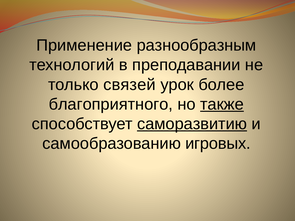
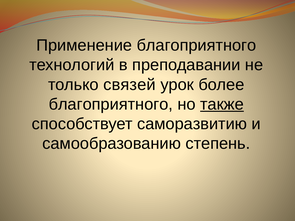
Применение разнообразным: разнообразным -> благоприятного
саморазвитию underline: present -> none
игровых: игровых -> степень
